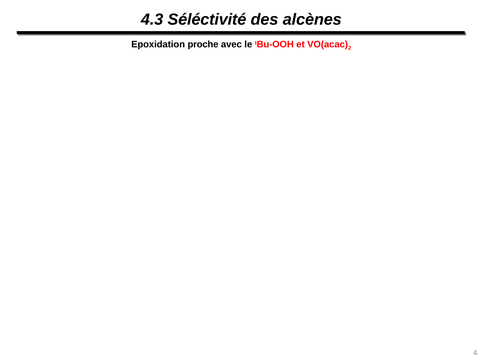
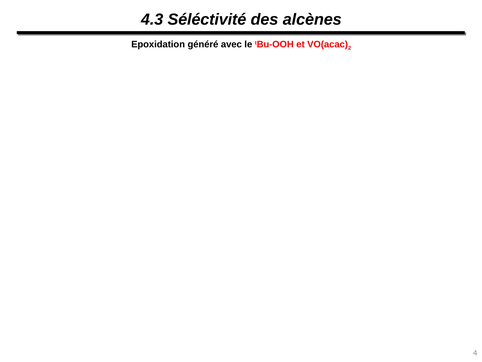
proche: proche -> généré
